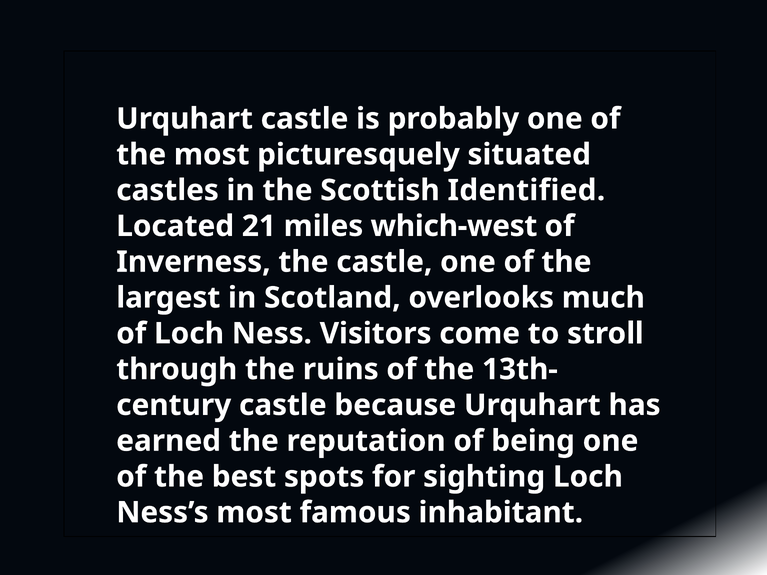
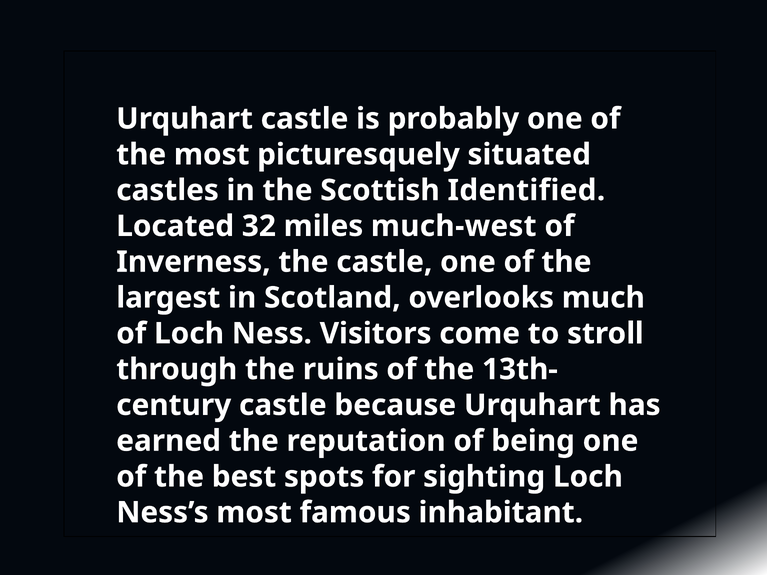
21: 21 -> 32
which-west: which-west -> much-west
